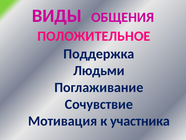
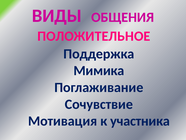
Людьми: Людьми -> Мимика
